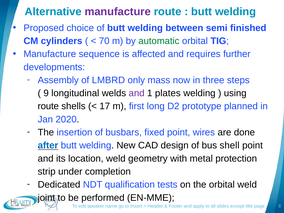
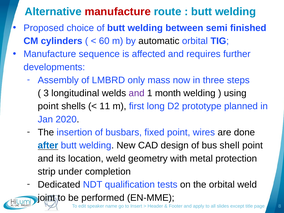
manufacture at (118, 12) colour: purple -> red
70: 70 -> 60
automatic colour: green -> black
9: 9 -> 3
plates: plates -> month
route at (48, 106): route -> point
17: 17 -> 11
